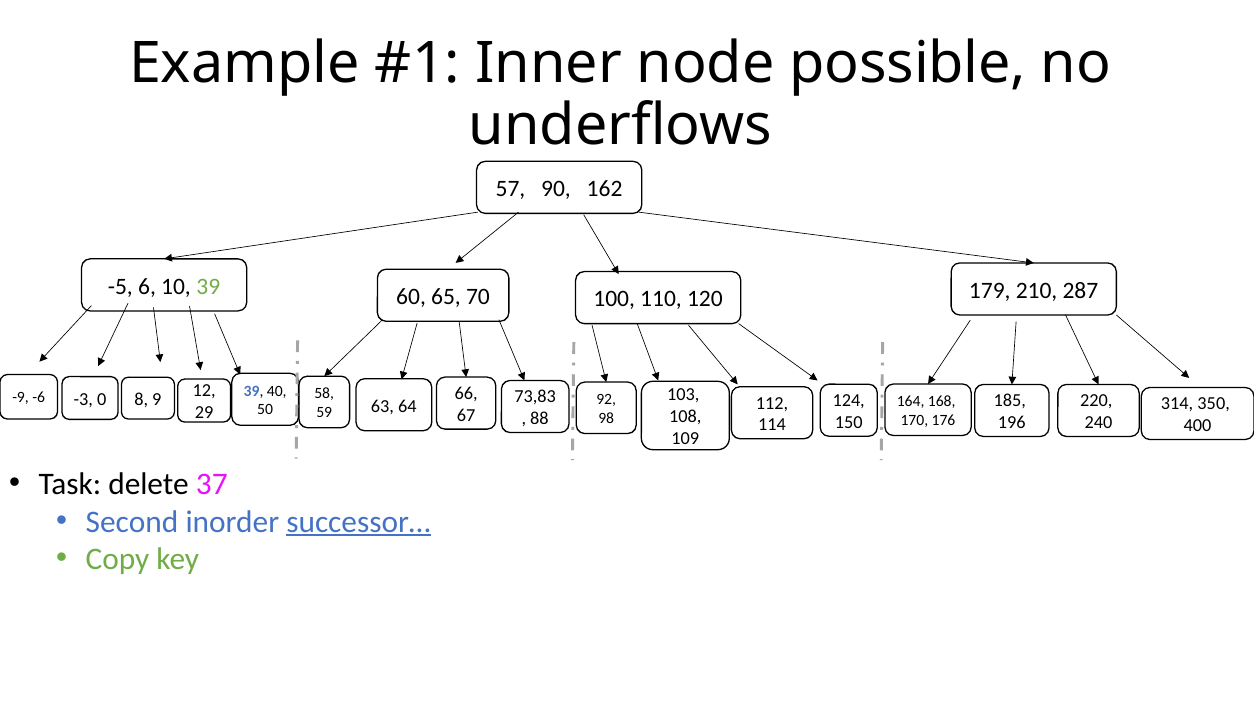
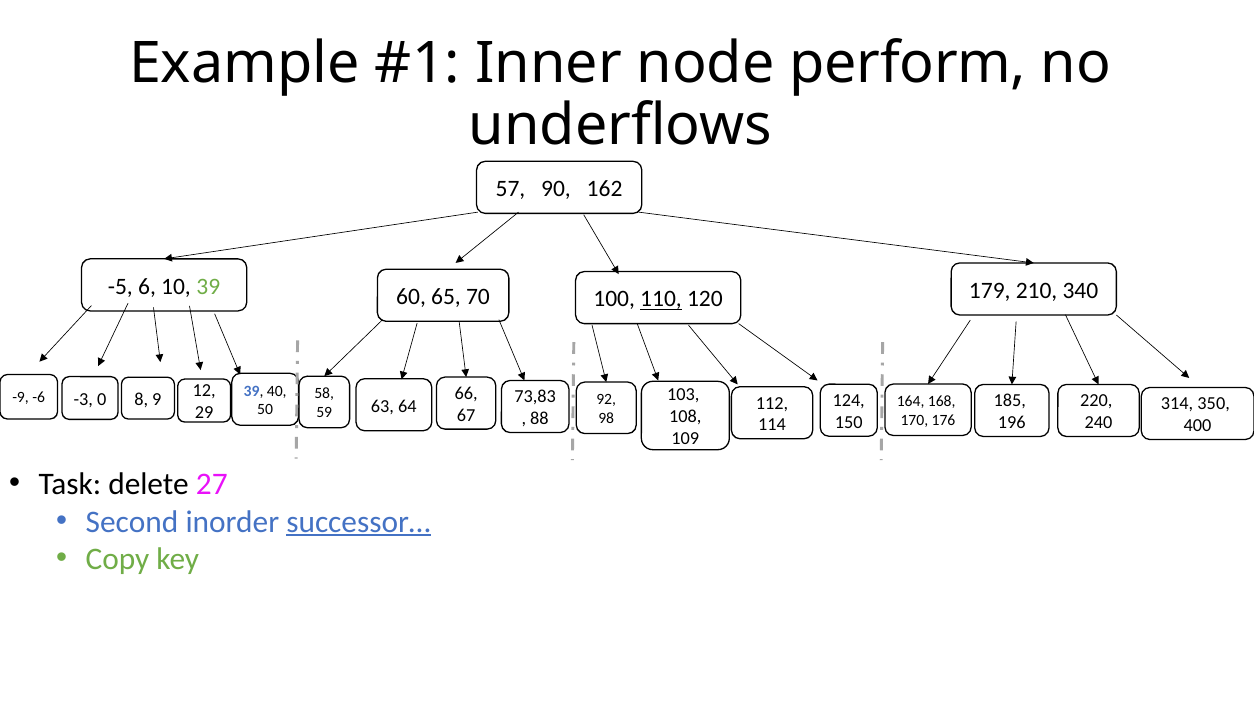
possible: possible -> perform
110 underline: none -> present
287: 287 -> 340
37: 37 -> 27
